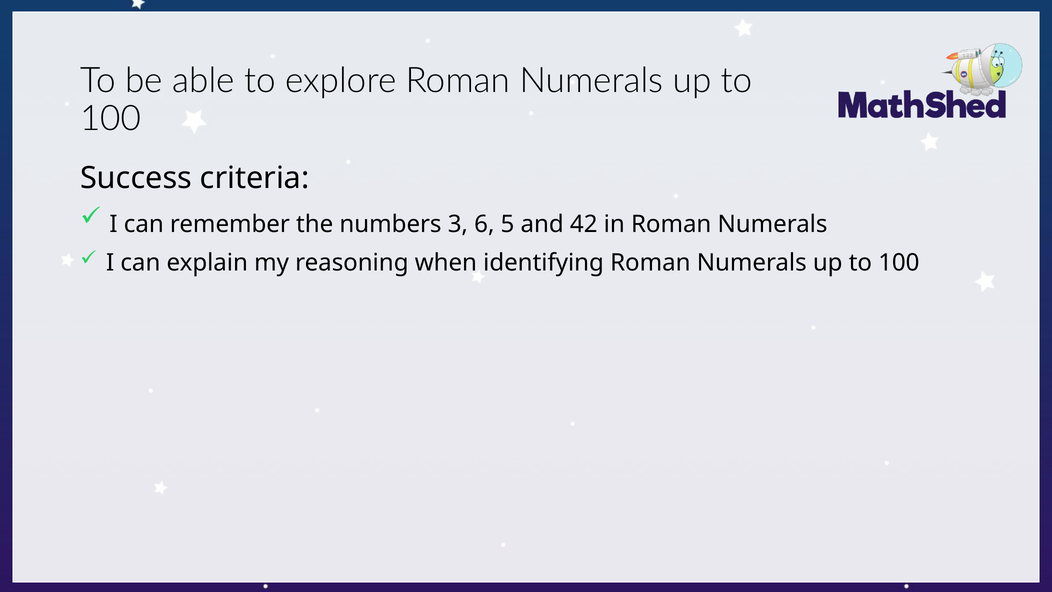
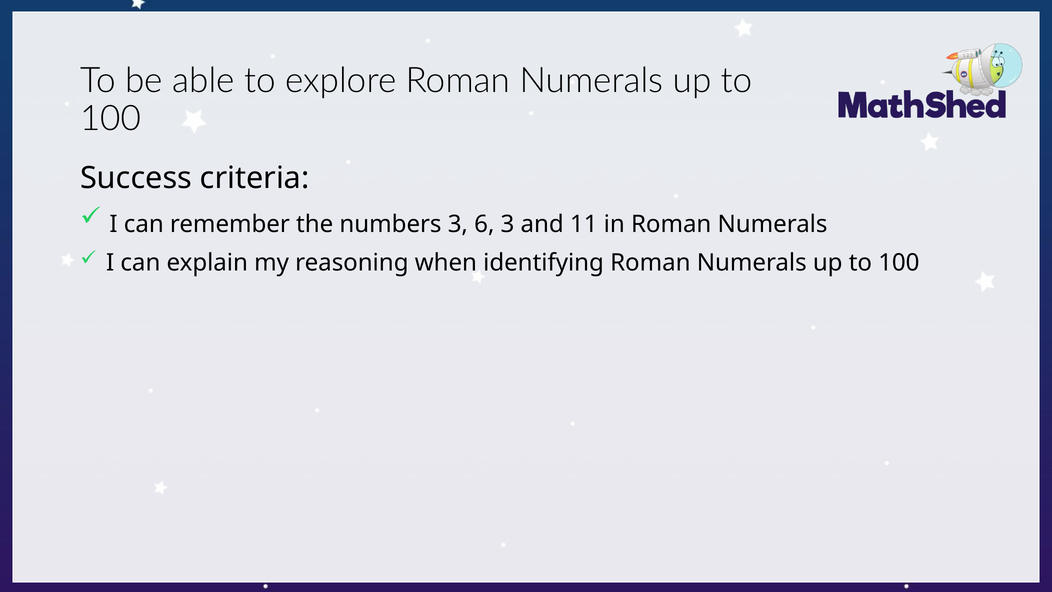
6 5: 5 -> 3
42: 42 -> 11
